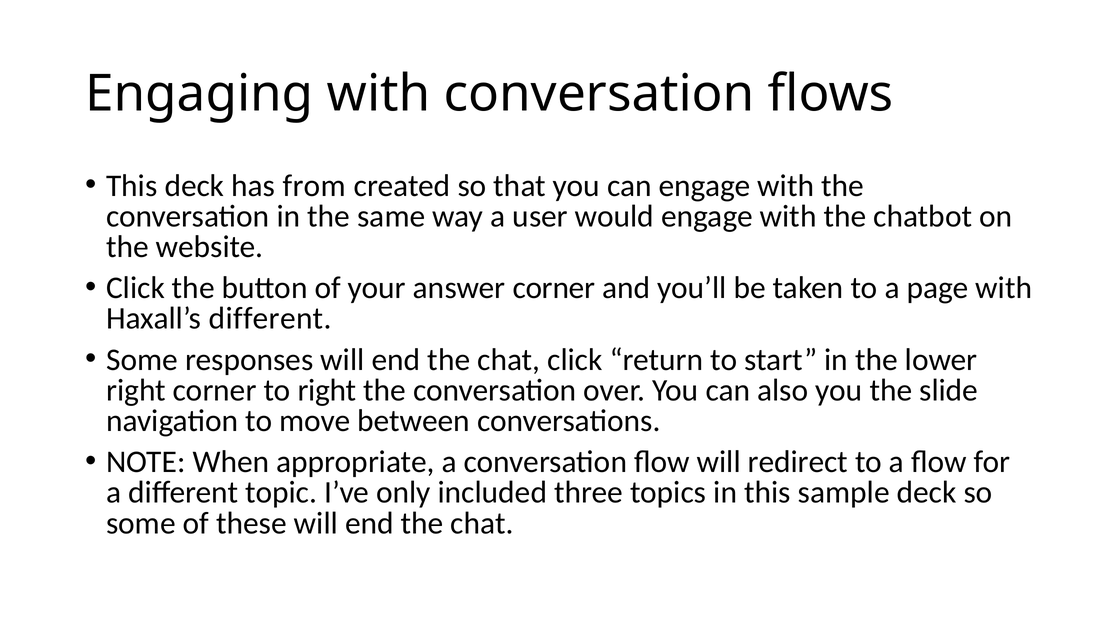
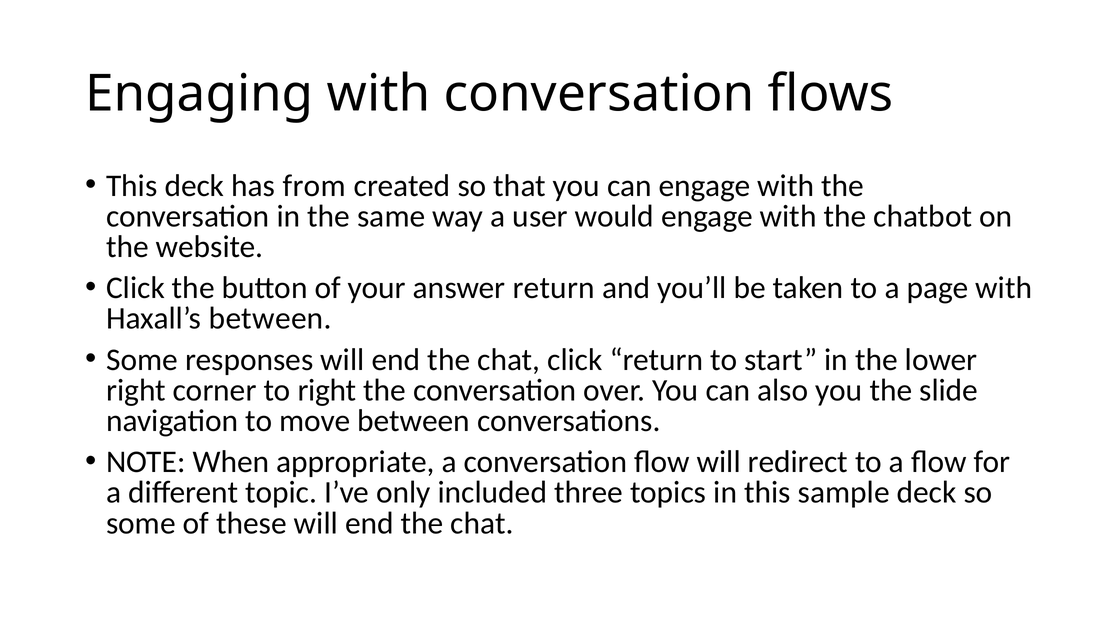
answer corner: corner -> return
Haxall’s different: different -> between
